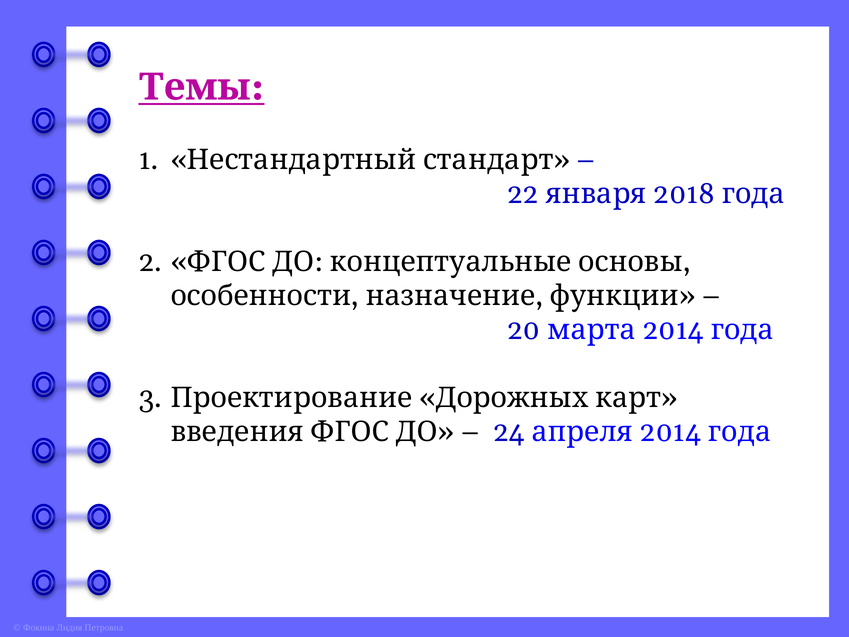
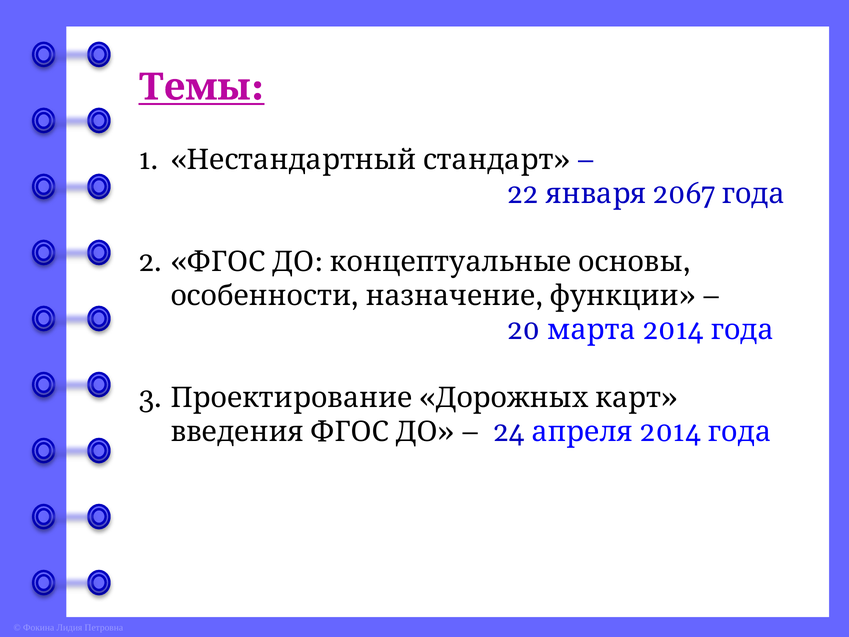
2018: 2018 -> 2067
